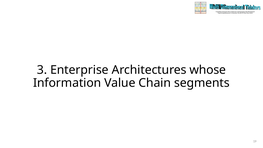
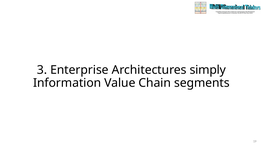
whose: whose -> simply
